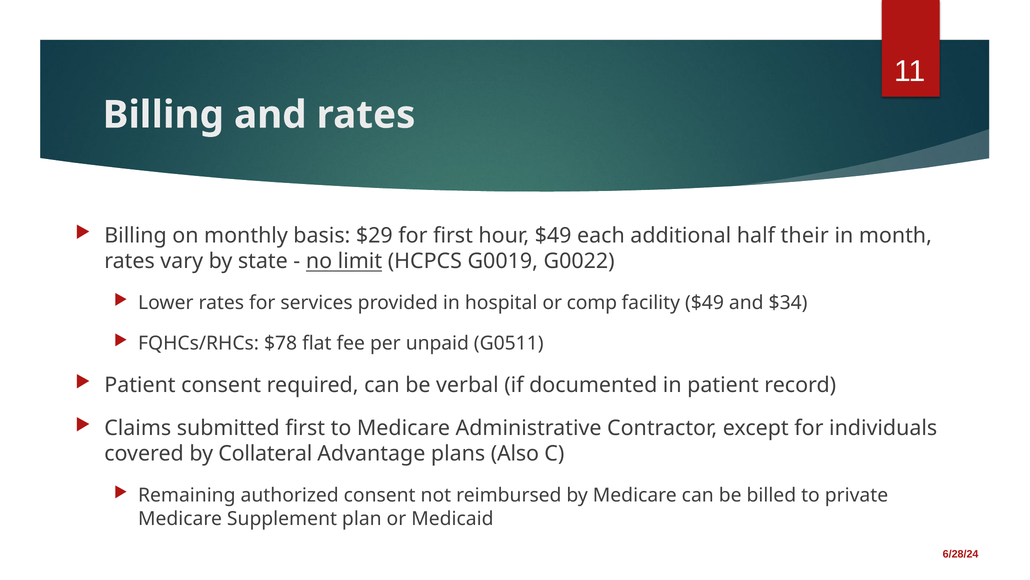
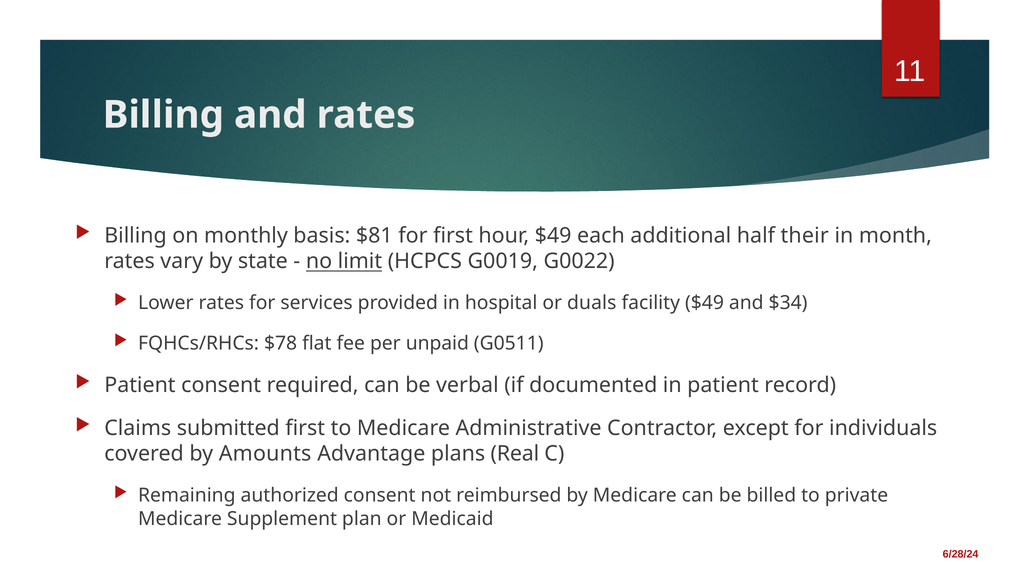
$29: $29 -> $81
comp: comp -> duals
Collateral: Collateral -> Amounts
Also: Also -> Real
